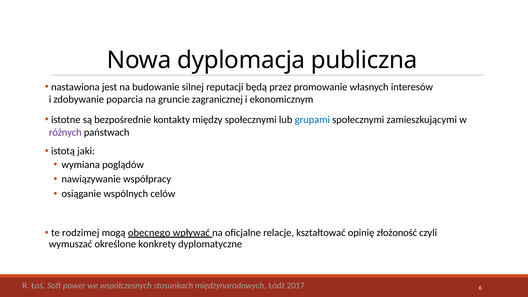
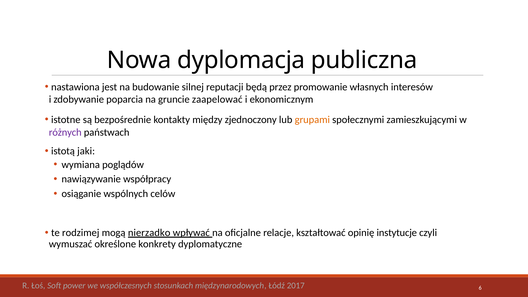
zagranicznej: zagranicznej -> zaapelować
między społecznymi: społecznymi -> zjednoczony
grupami colour: blue -> orange
obecnego: obecnego -> nierzadko
złożoność: złożoność -> instytucje
